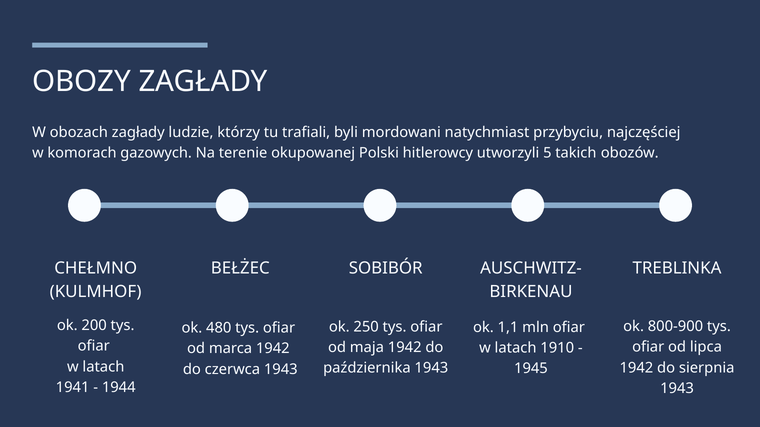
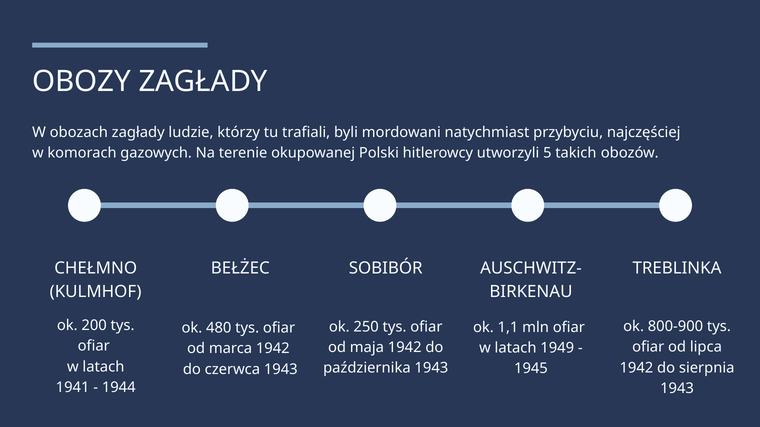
1910: 1910 -> 1949
